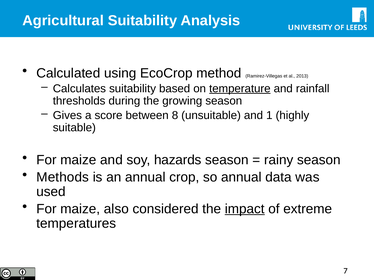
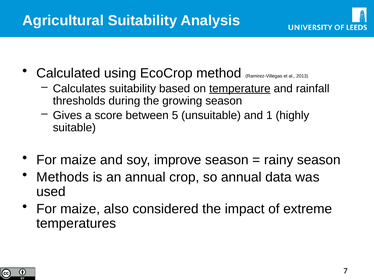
8: 8 -> 5
hazards: hazards -> improve
impact underline: present -> none
